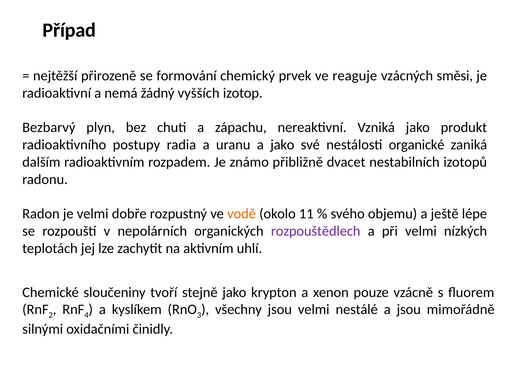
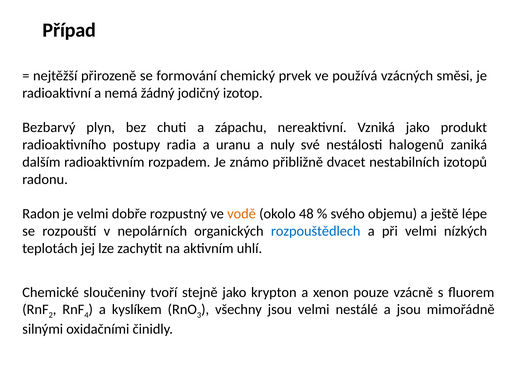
reaguje: reaguje -> používá
vyšších: vyšších -> jodičný
a jako: jako -> nuly
organické: organické -> halogenů
11: 11 -> 48
rozpouštědlech colour: purple -> blue
